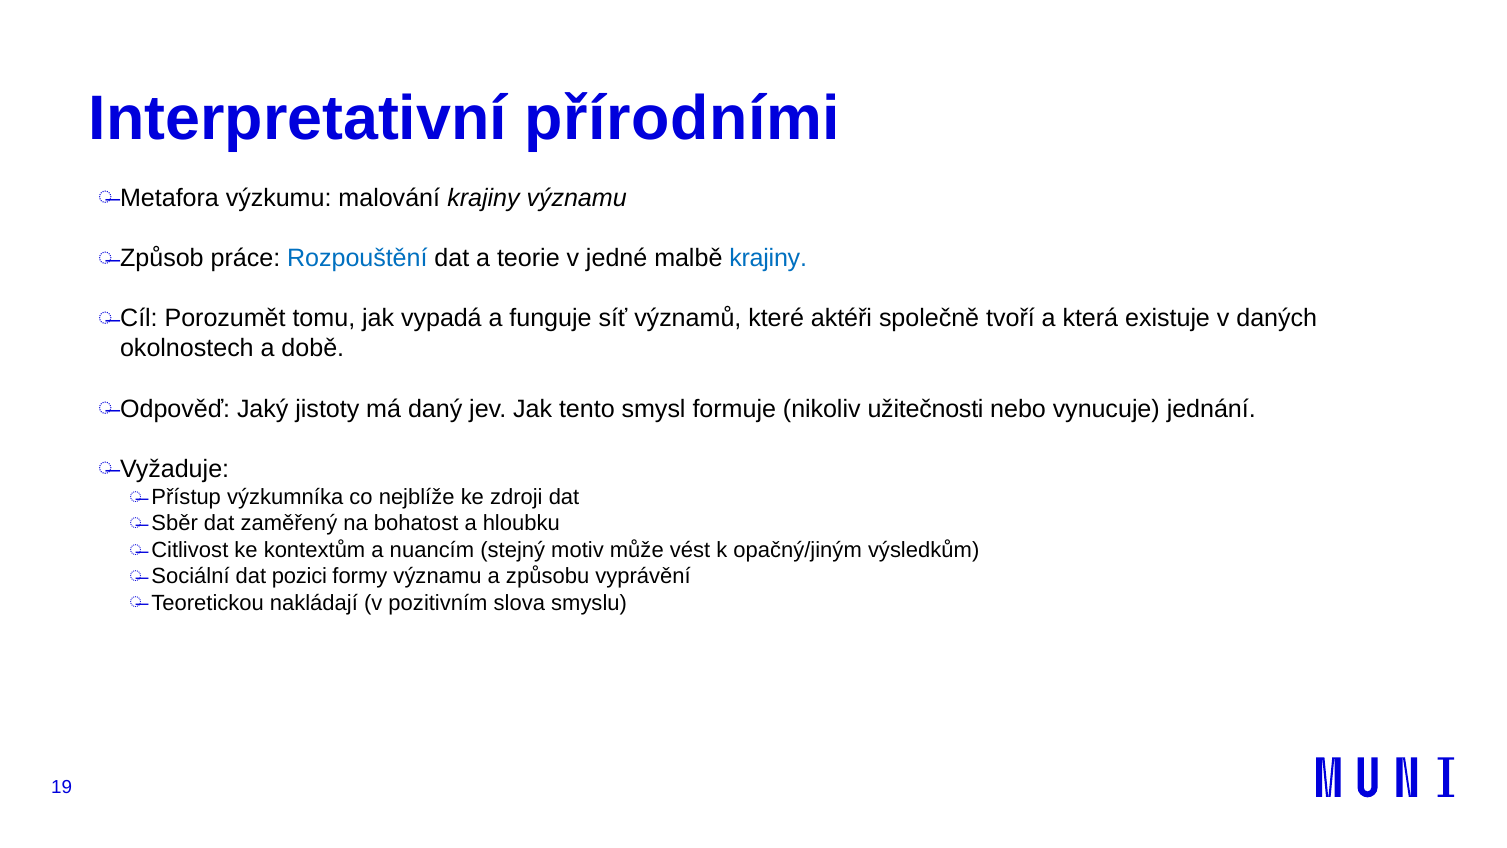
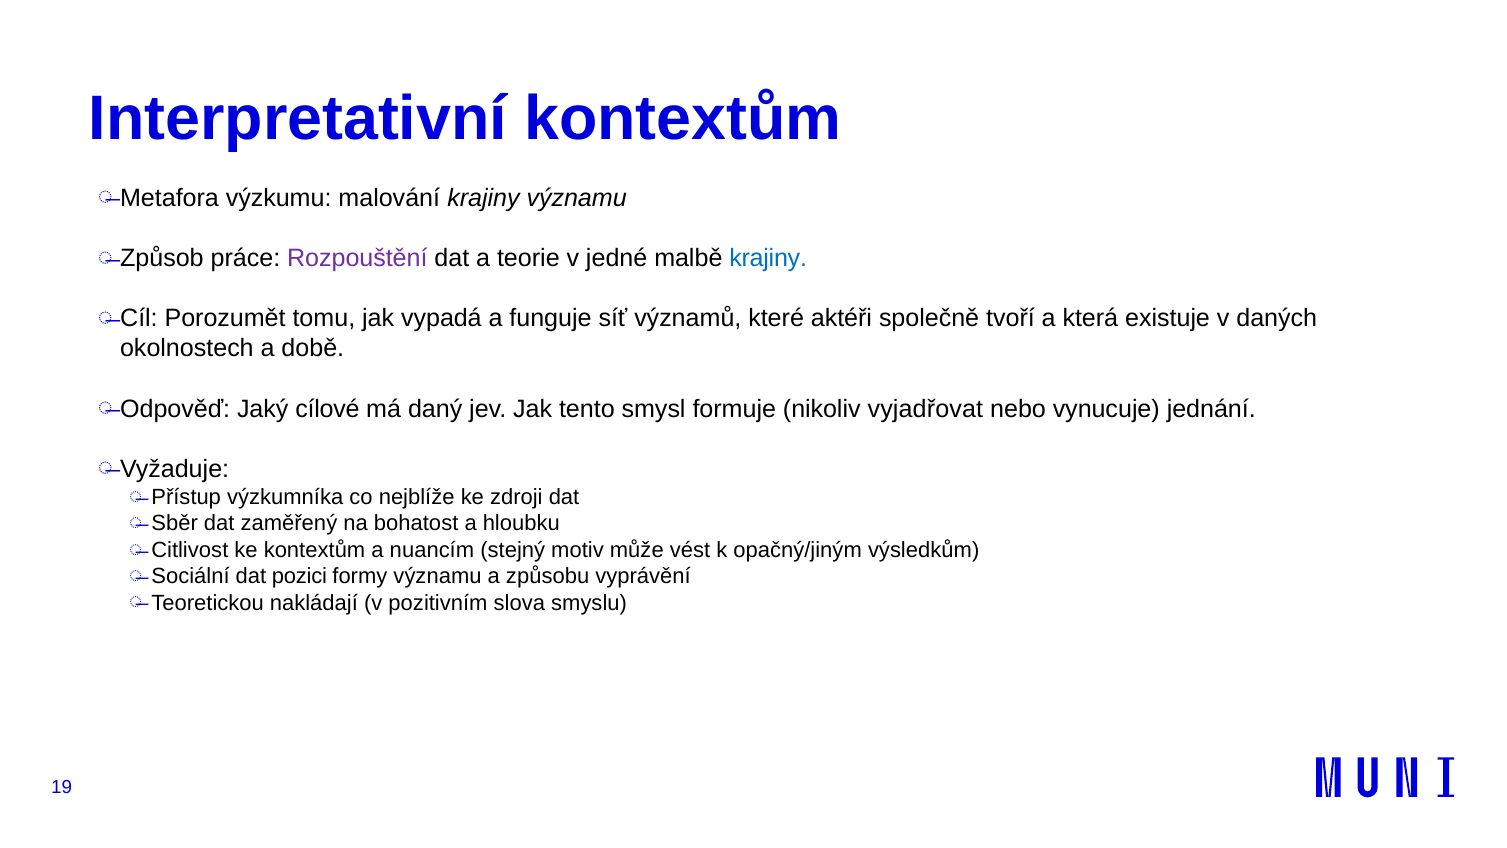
Interpretativní přírodními: přírodními -> kontextům
Rozpouštění colour: blue -> purple
jistoty: jistoty -> cílové
užitečnosti: užitečnosti -> vyjadřovat
